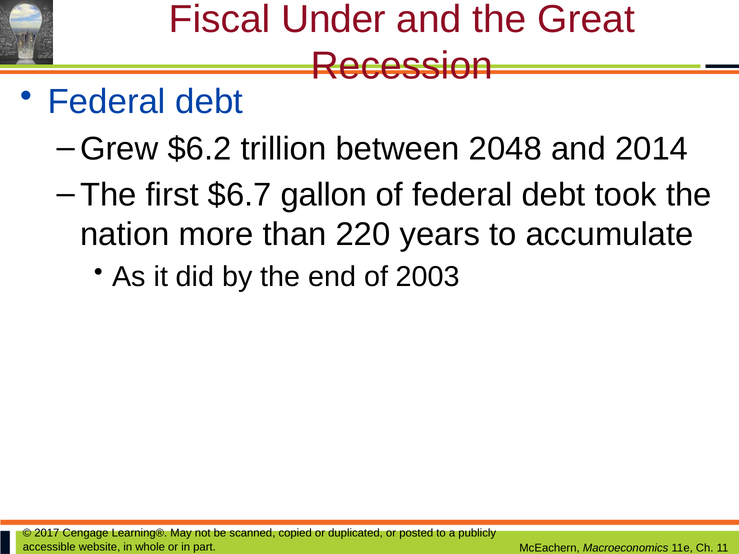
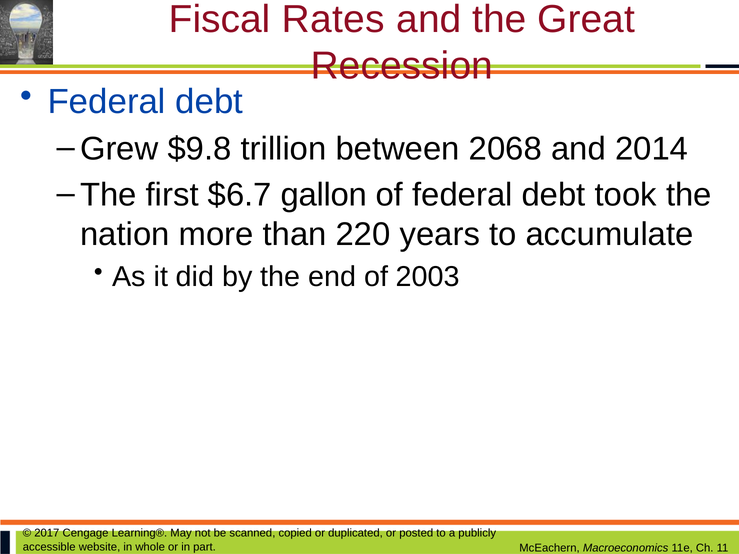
Under: Under -> Rates
$6.2: $6.2 -> $9.8
2048: 2048 -> 2068
